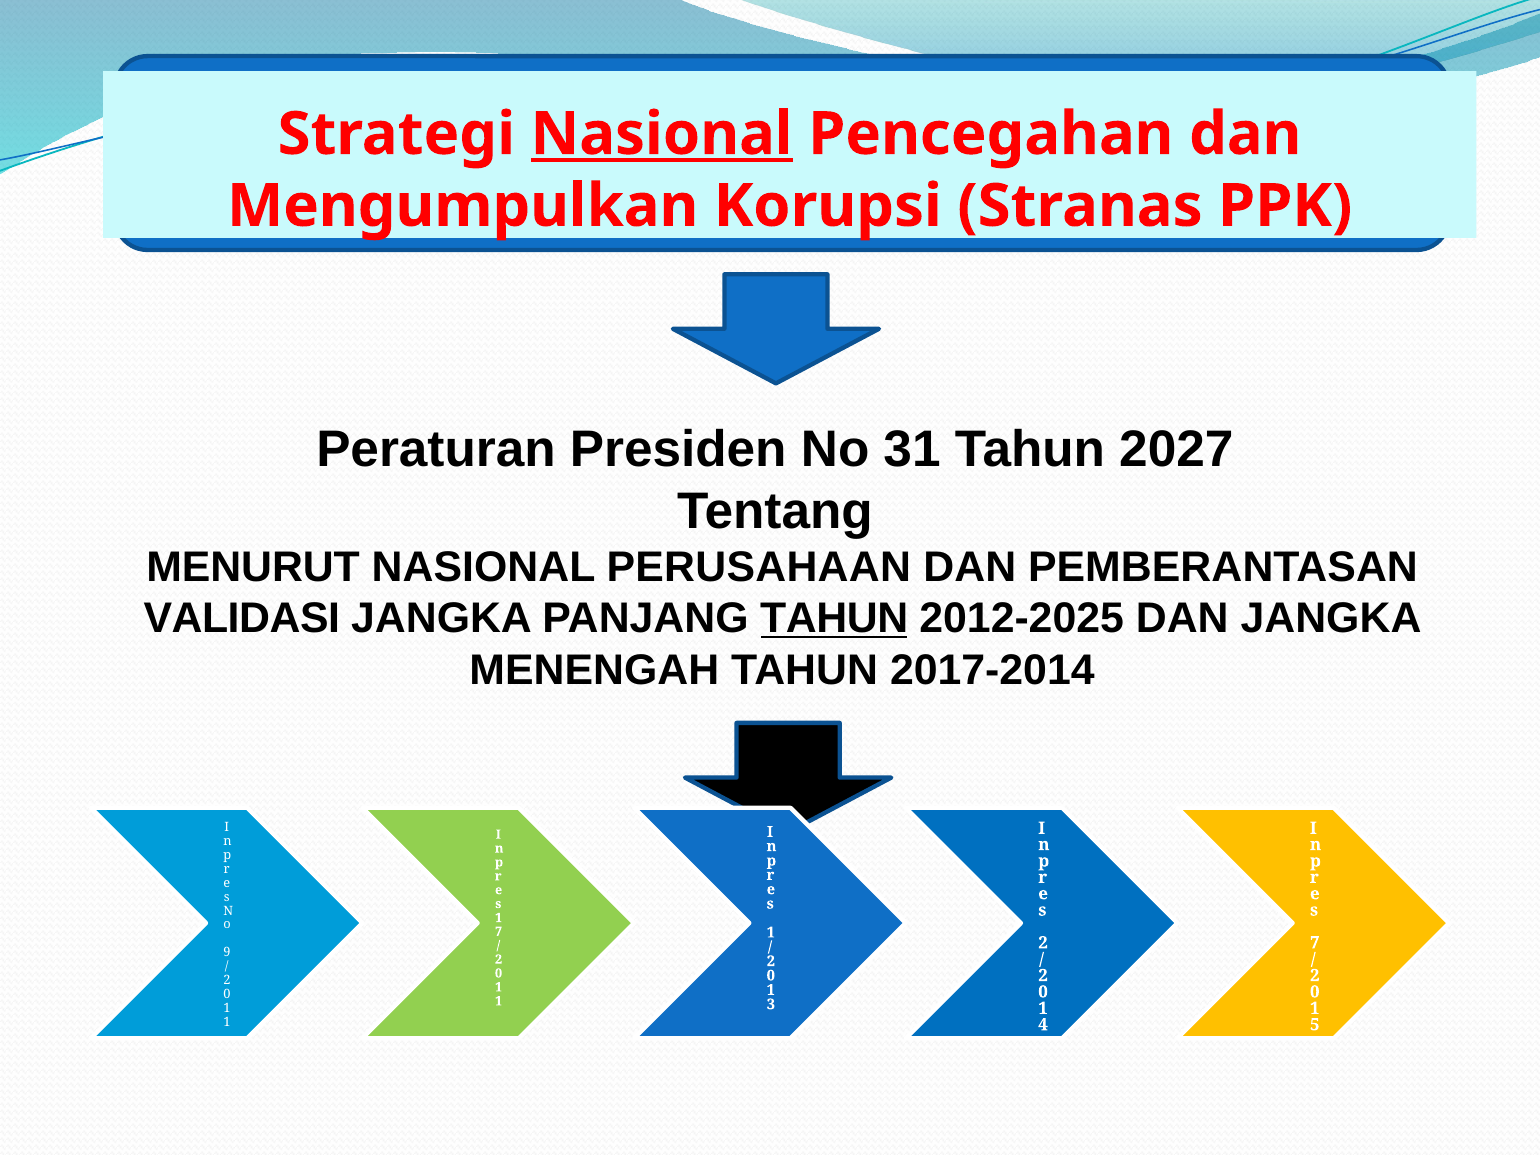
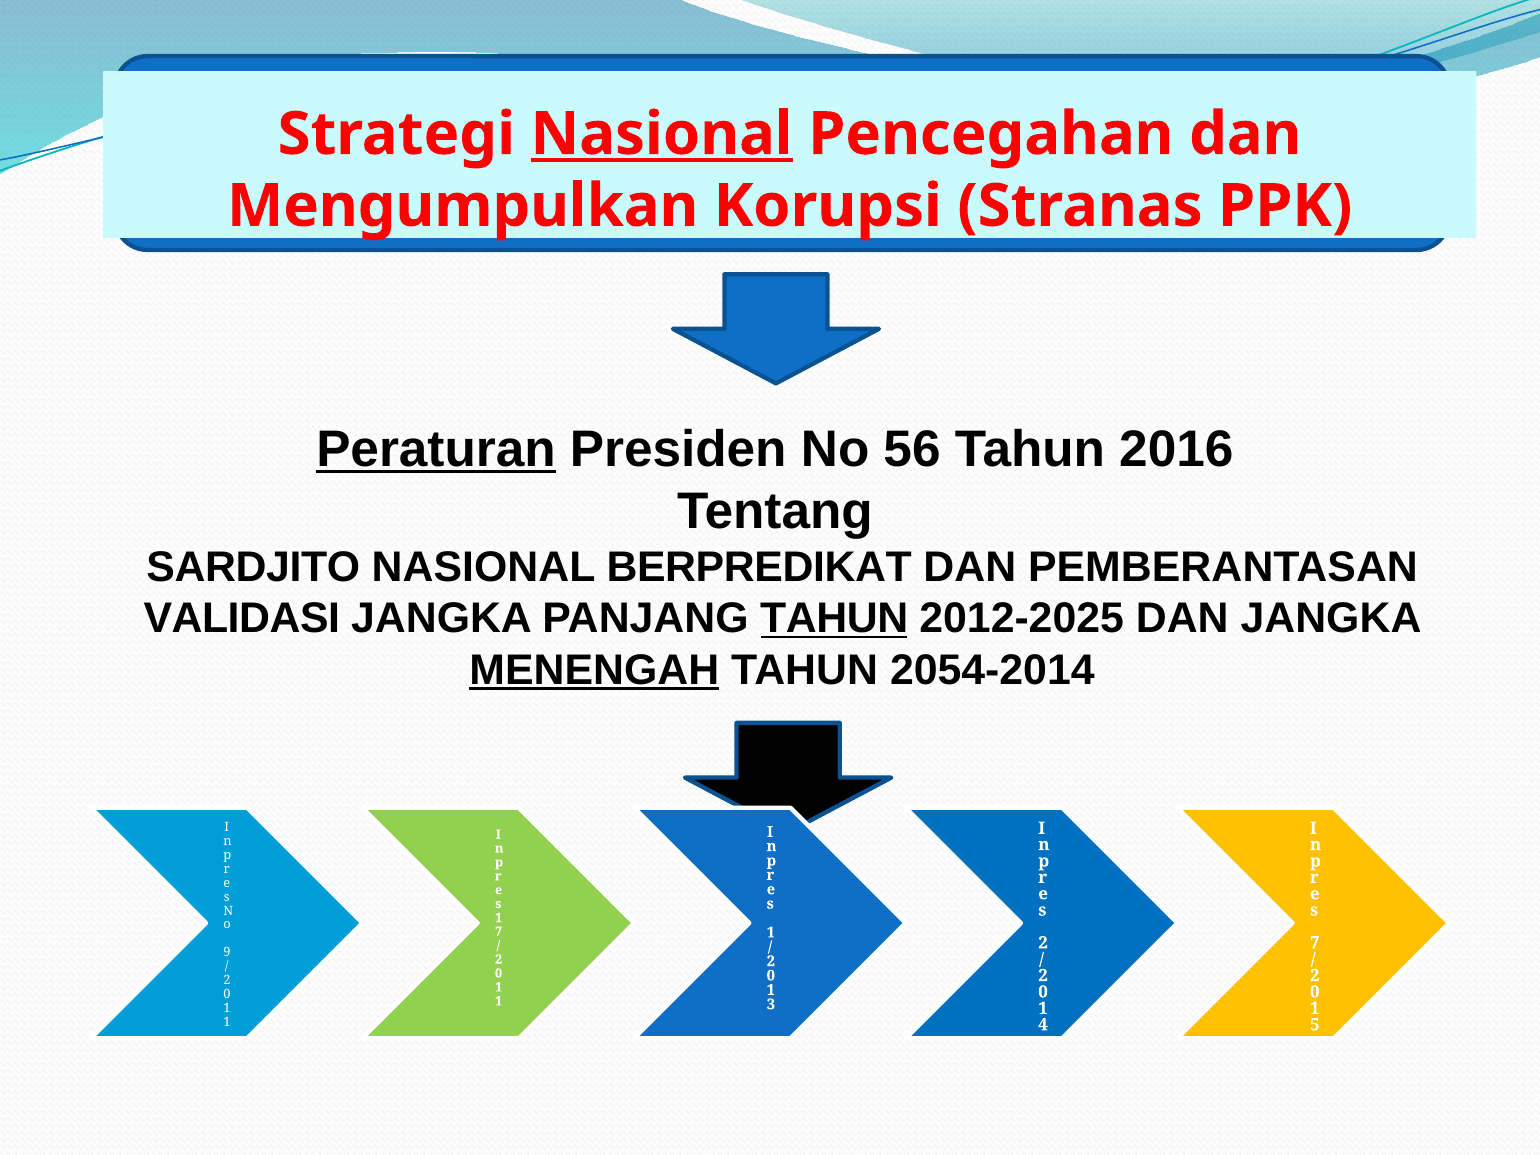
Peraturan underline: none -> present
31: 31 -> 56
2027: 2027 -> 2016
MENURUT: MENURUT -> SARDJITO
PERUSAHAAN: PERUSAHAAN -> BERPREDIKAT
MENENGAH underline: none -> present
2017-2014: 2017-2014 -> 2054-2014
